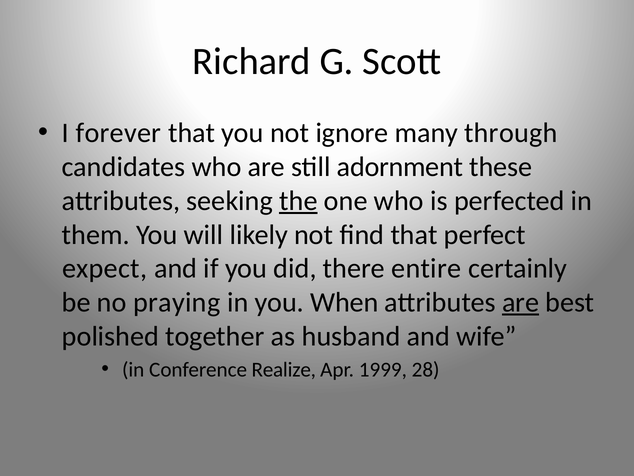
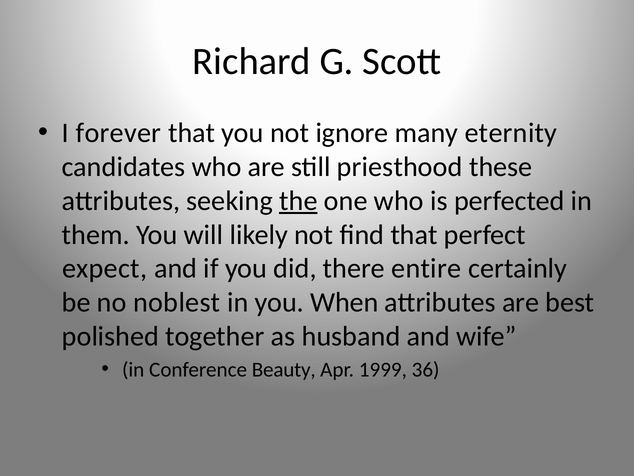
through: through -> eternity
adornment: adornment -> priesthood
praying: praying -> noblest
are at (521, 302) underline: present -> none
Realize: Realize -> Beauty
28: 28 -> 36
